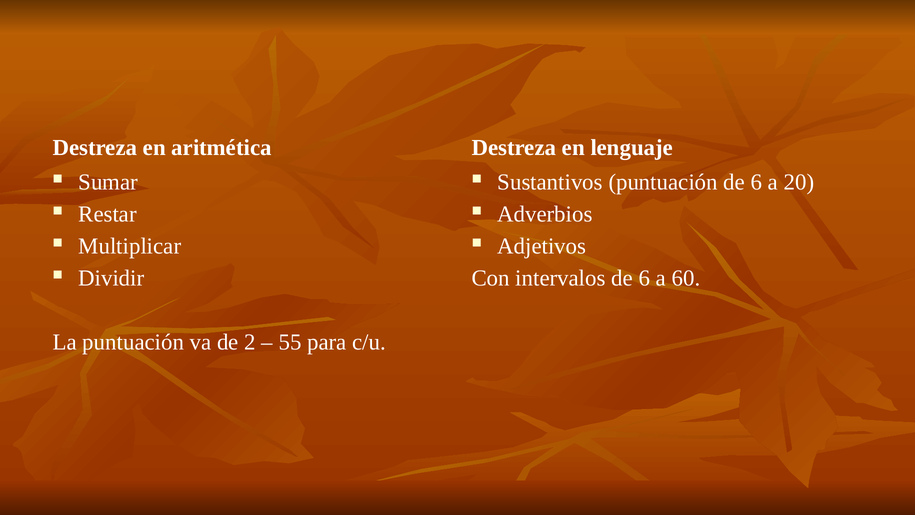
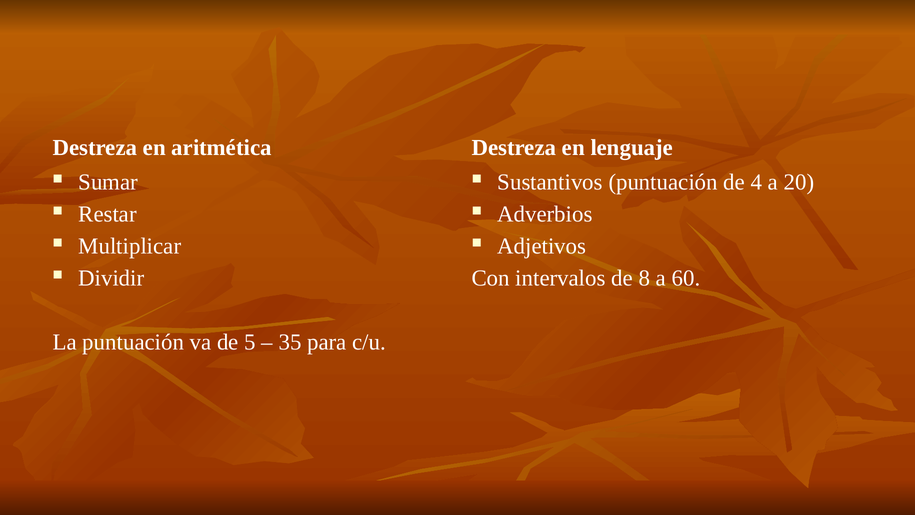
puntuación de 6: 6 -> 4
intervalos de 6: 6 -> 8
2: 2 -> 5
55: 55 -> 35
